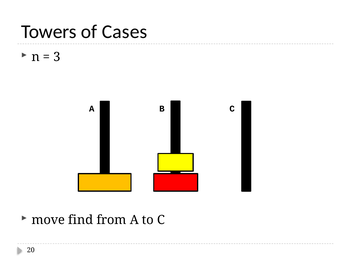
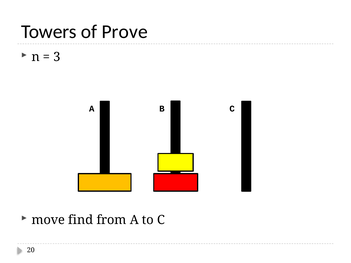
Cases: Cases -> Prove
